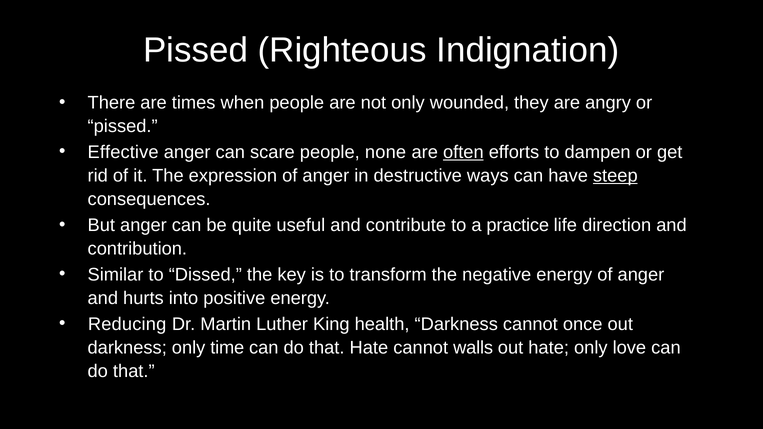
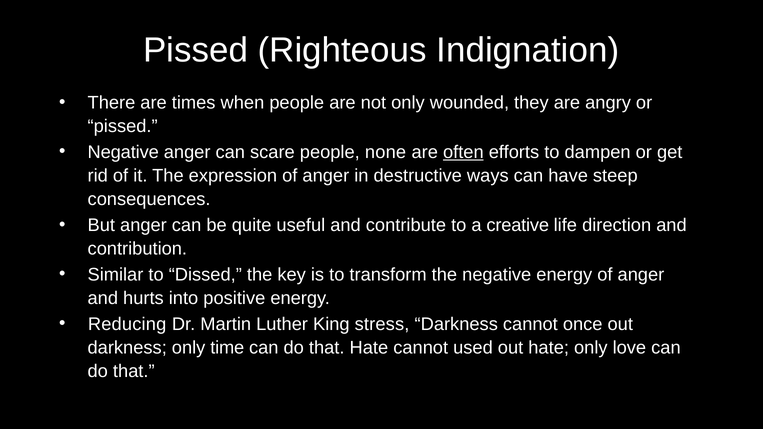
Effective at (123, 152): Effective -> Negative
steep underline: present -> none
practice: practice -> creative
health: health -> stress
walls: walls -> used
